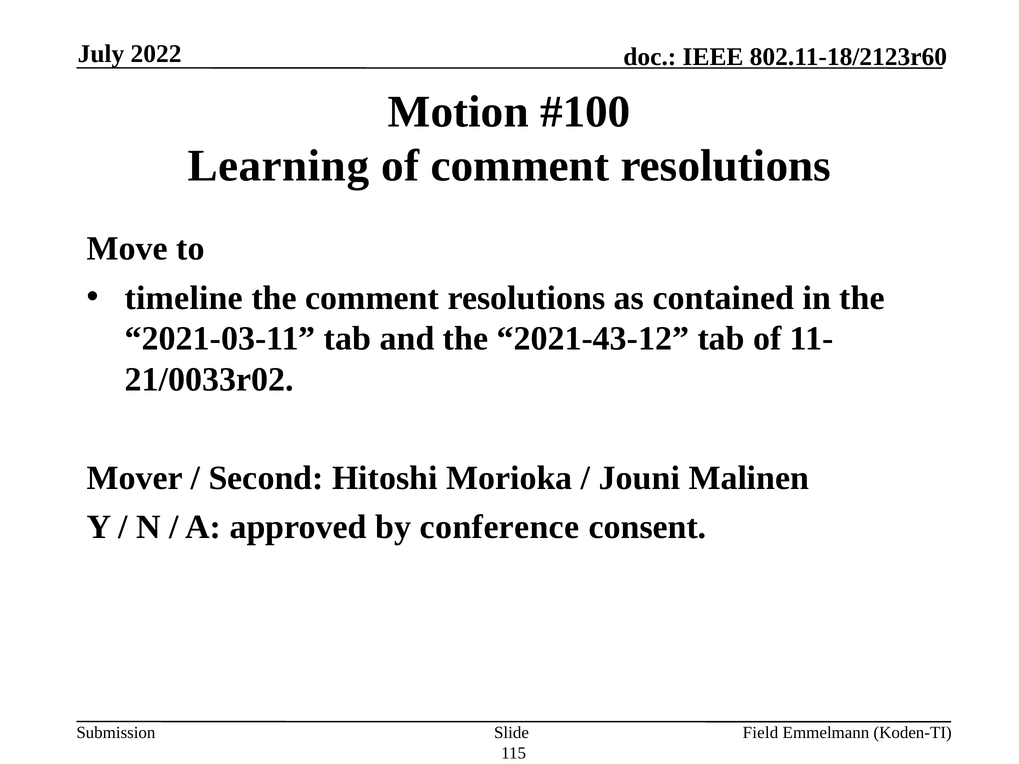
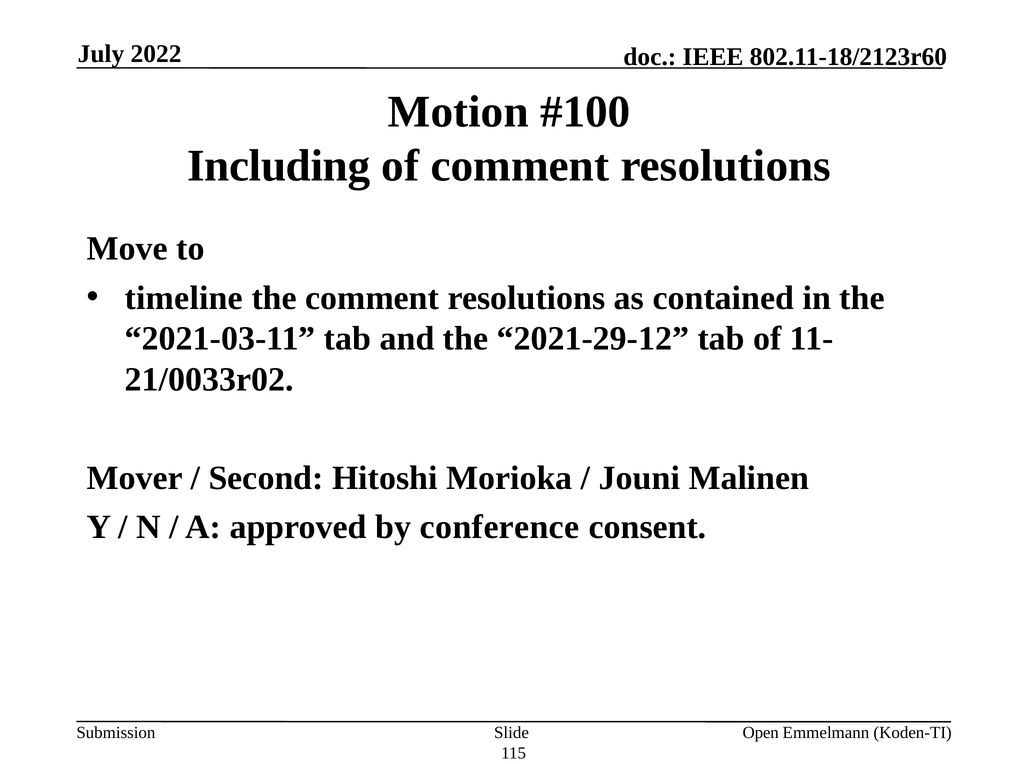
Learning: Learning -> Including
2021-43-12: 2021-43-12 -> 2021-29-12
Field: Field -> Open
